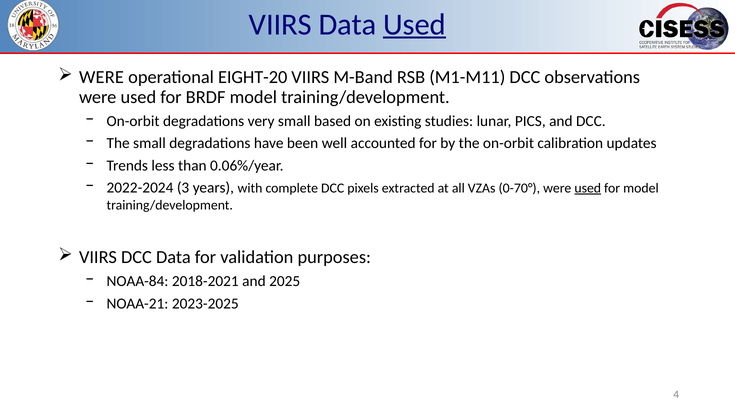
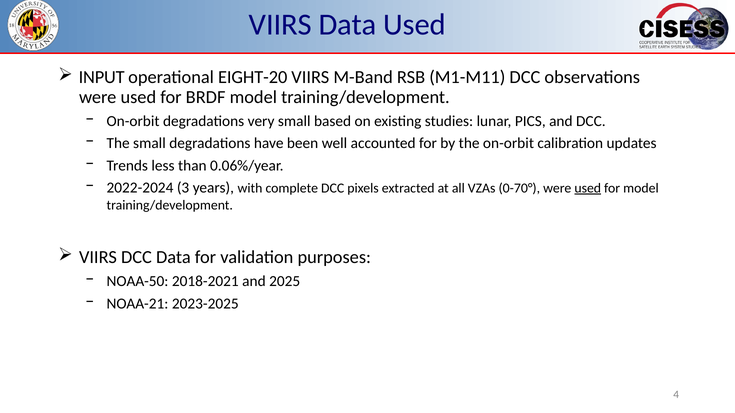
Used at (415, 24) underline: present -> none
WERE at (101, 77): WERE -> INPUT
NOAA-84: NOAA-84 -> NOAA-50
